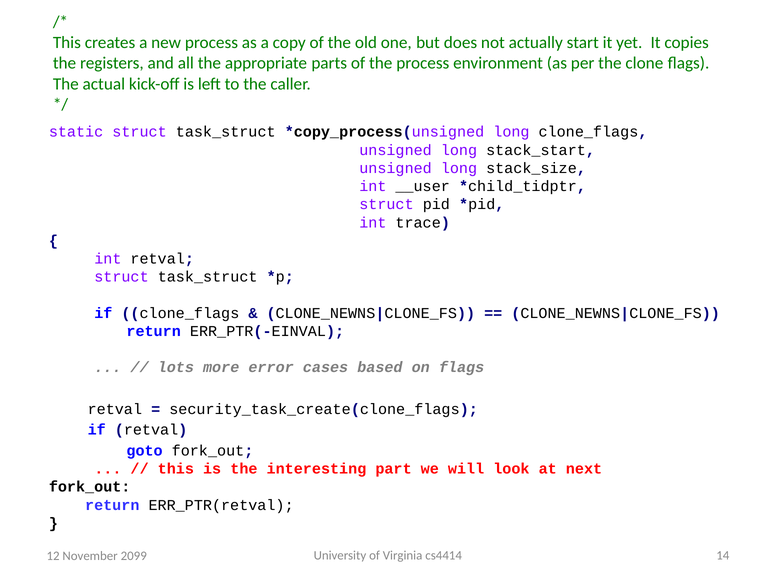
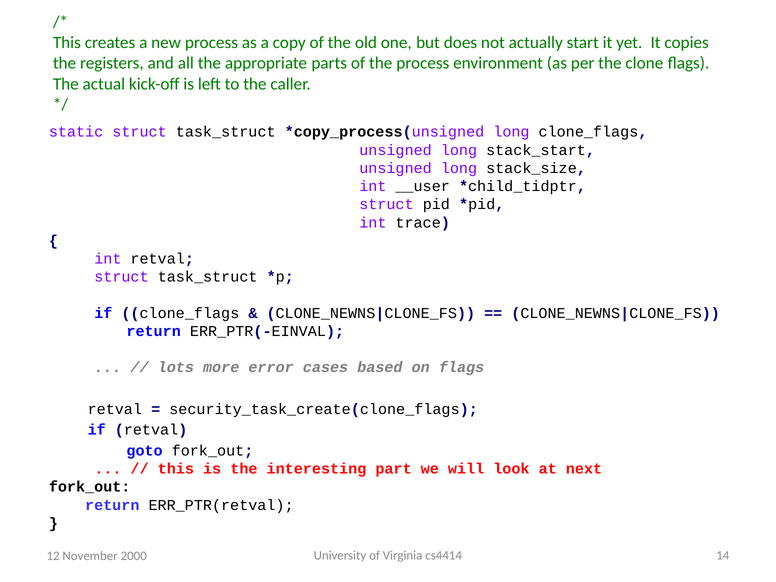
2099: 2099 -> 2000
